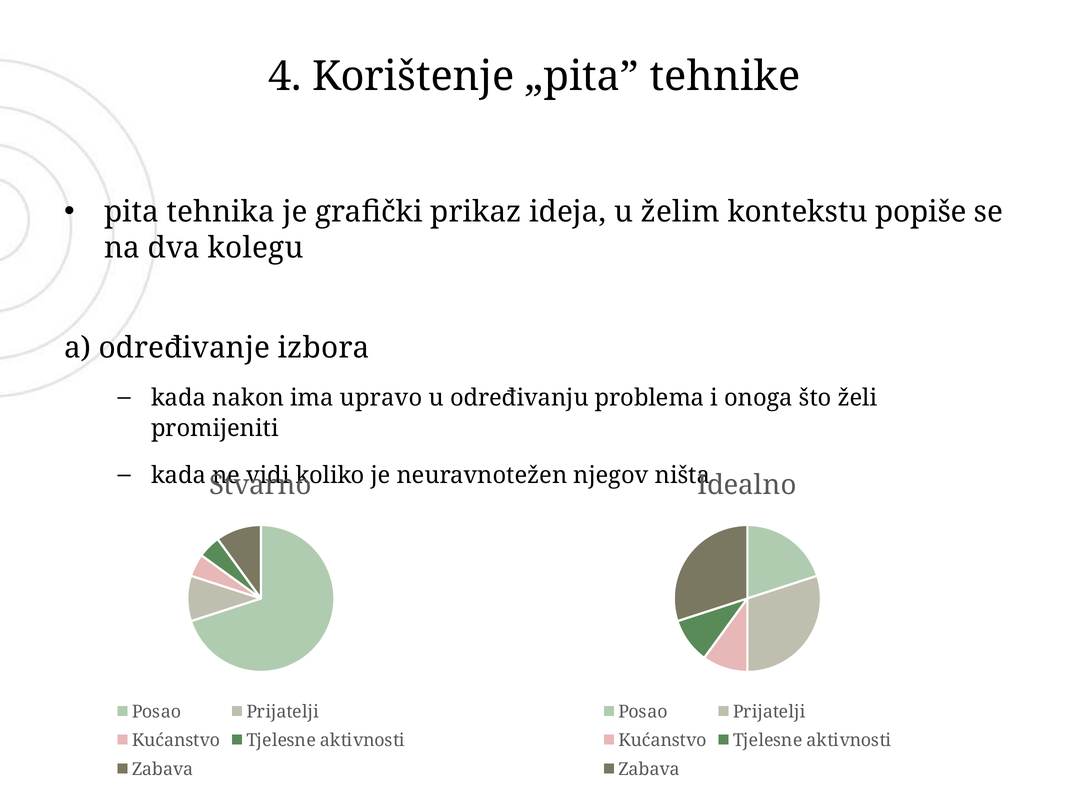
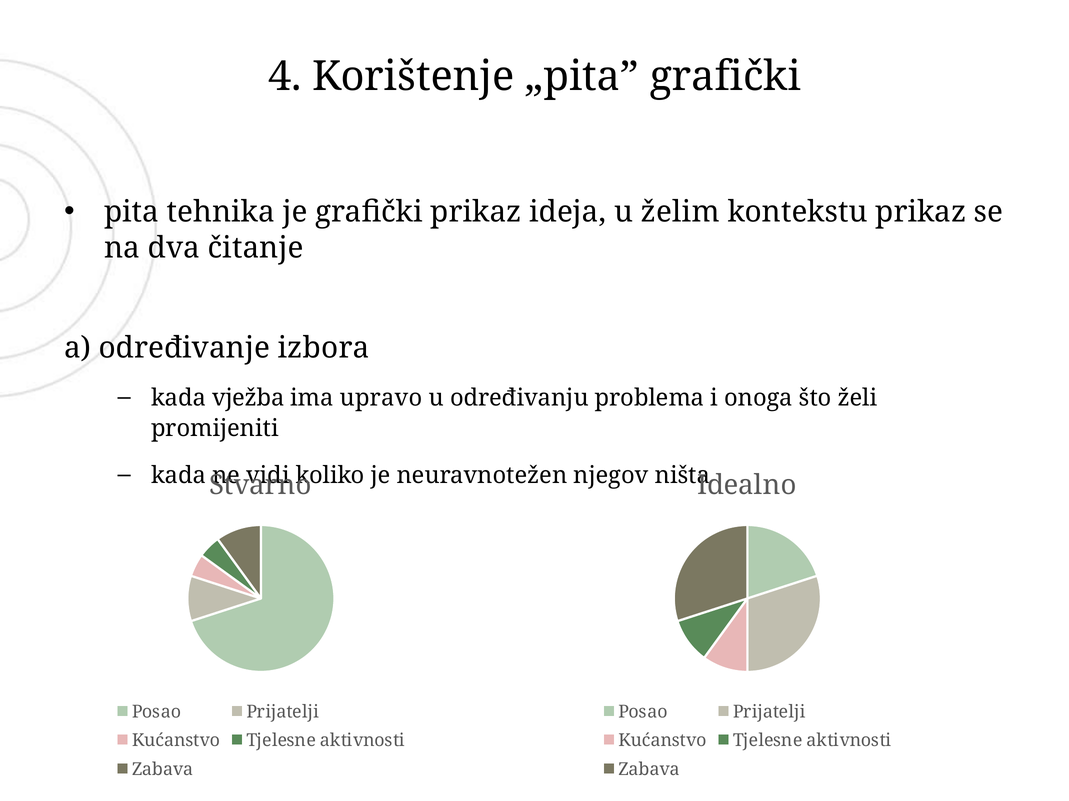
„pita tehnike: tehnike -> grafički
kontekstu popiše: popiše -> prikaz
kolegu: kolegu -> čitanje
nakon: nakon -> vježba
